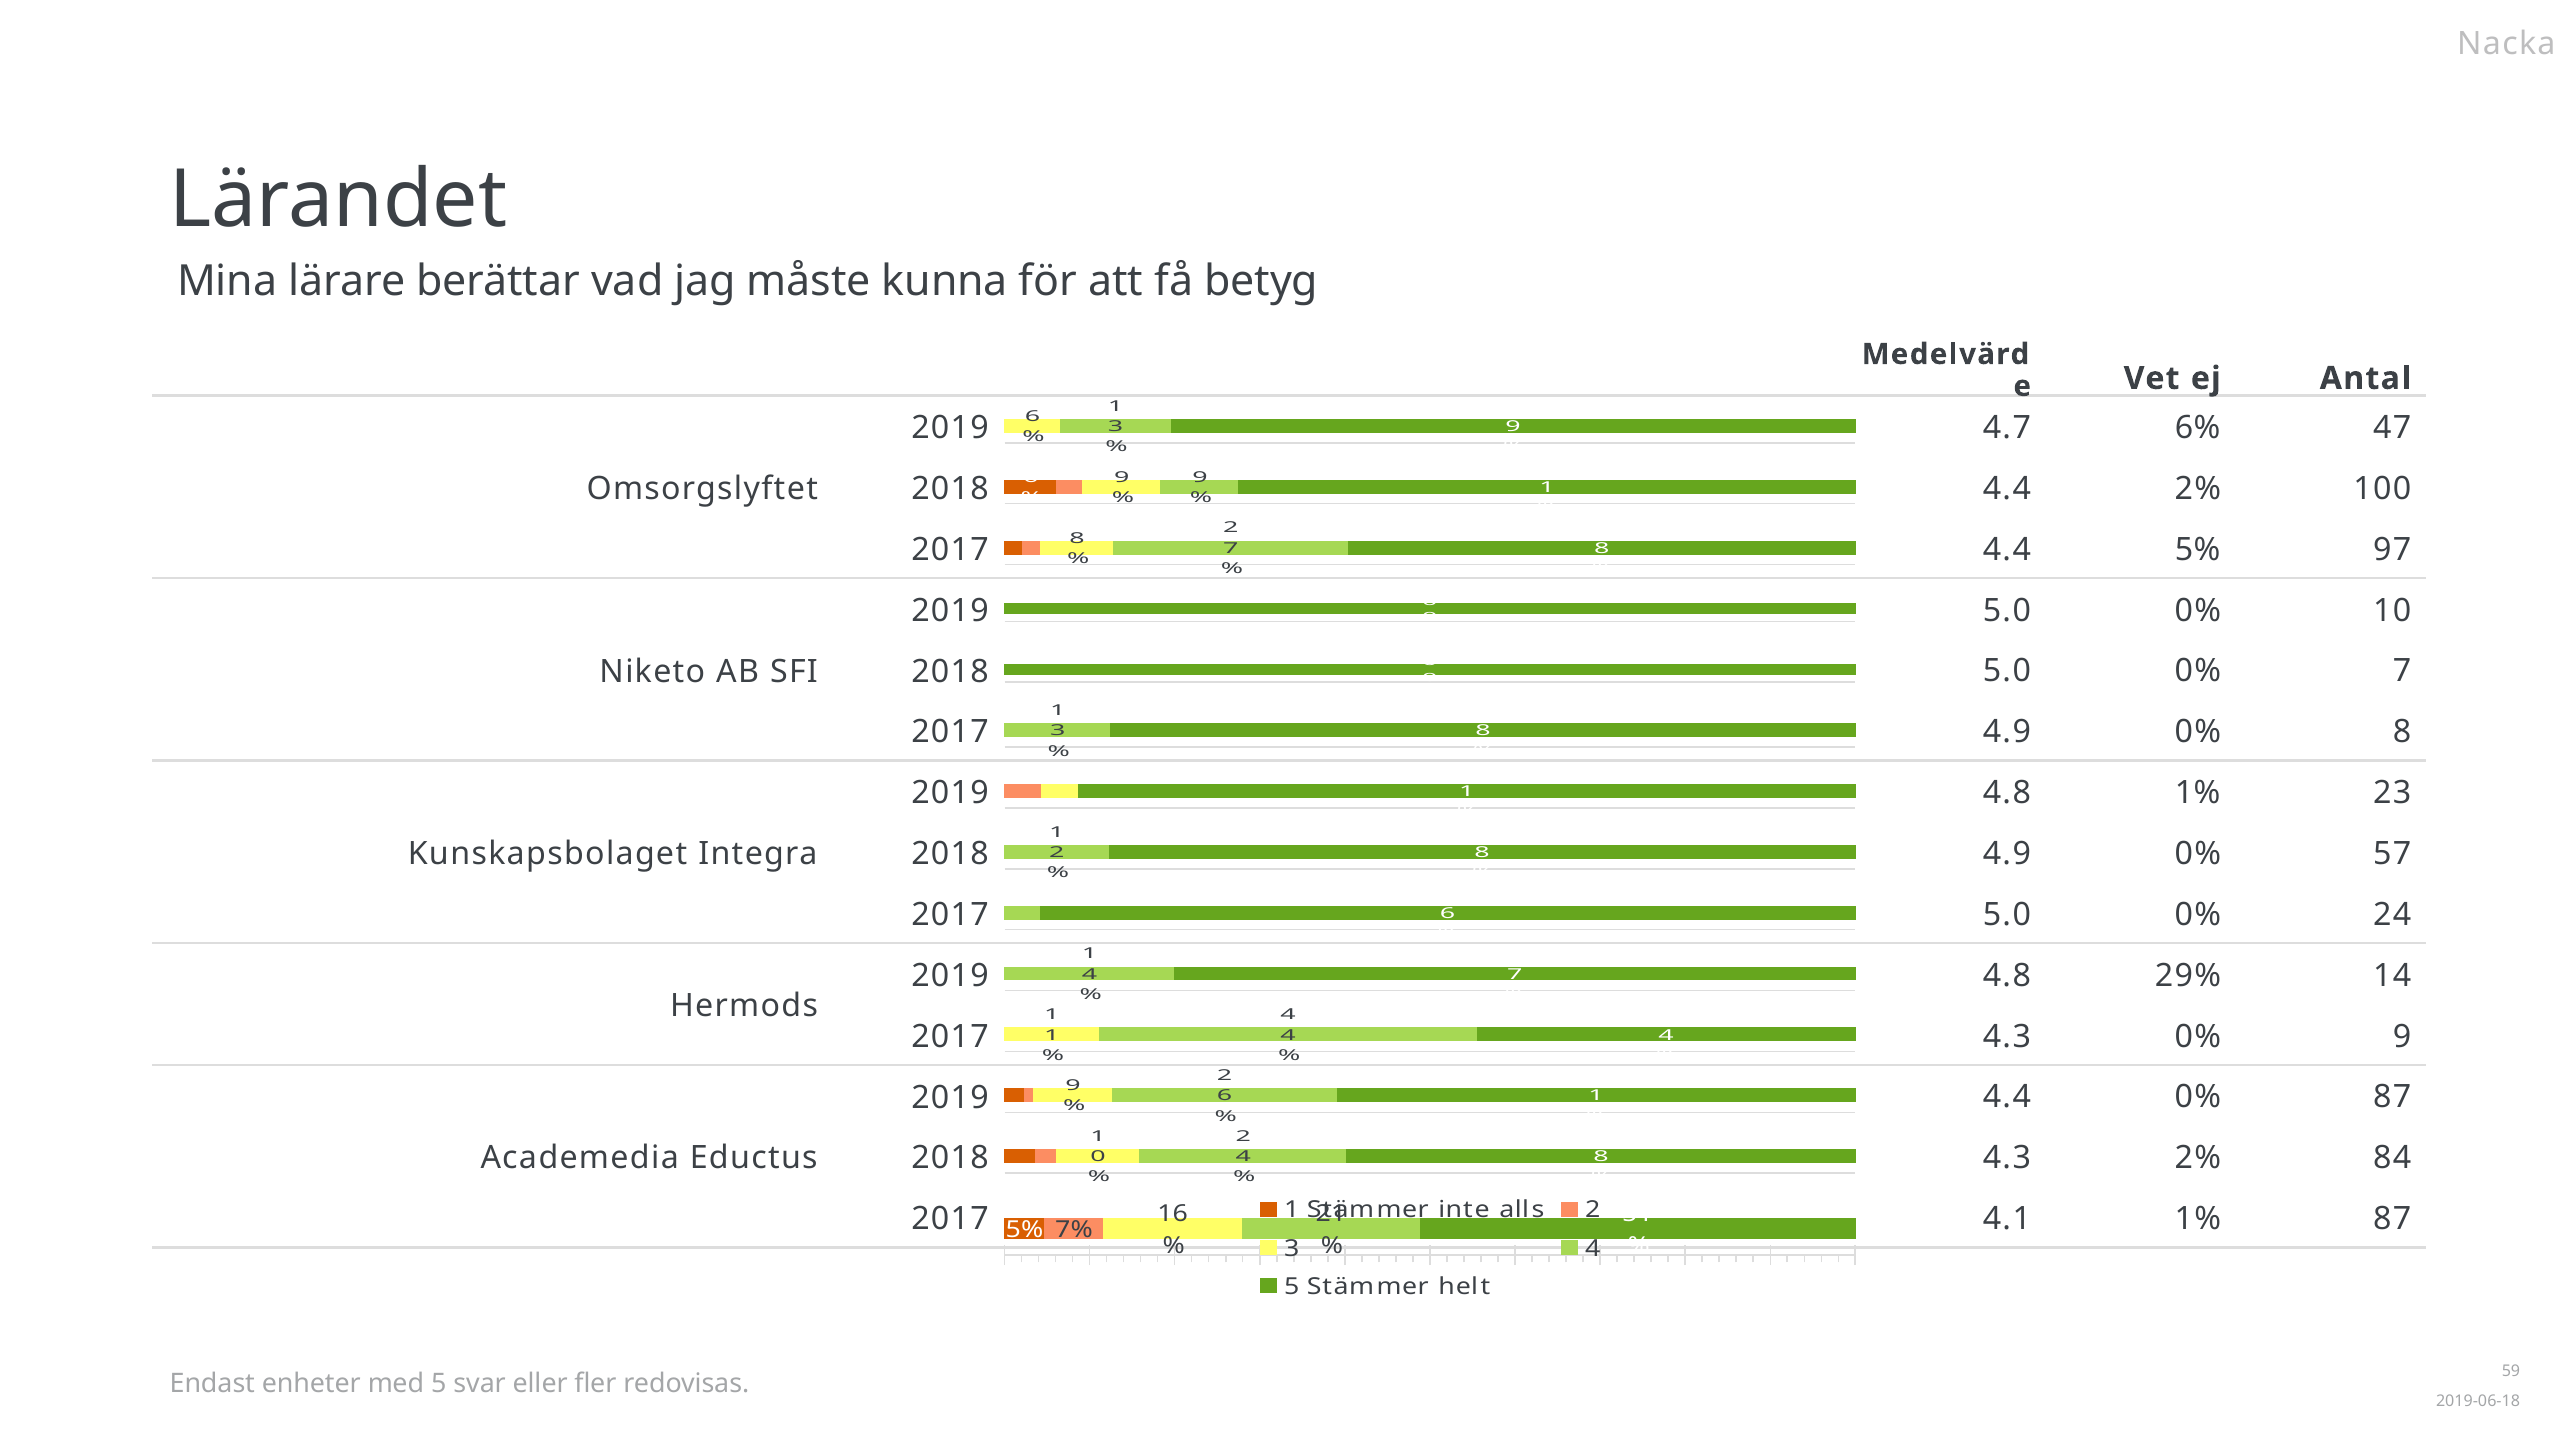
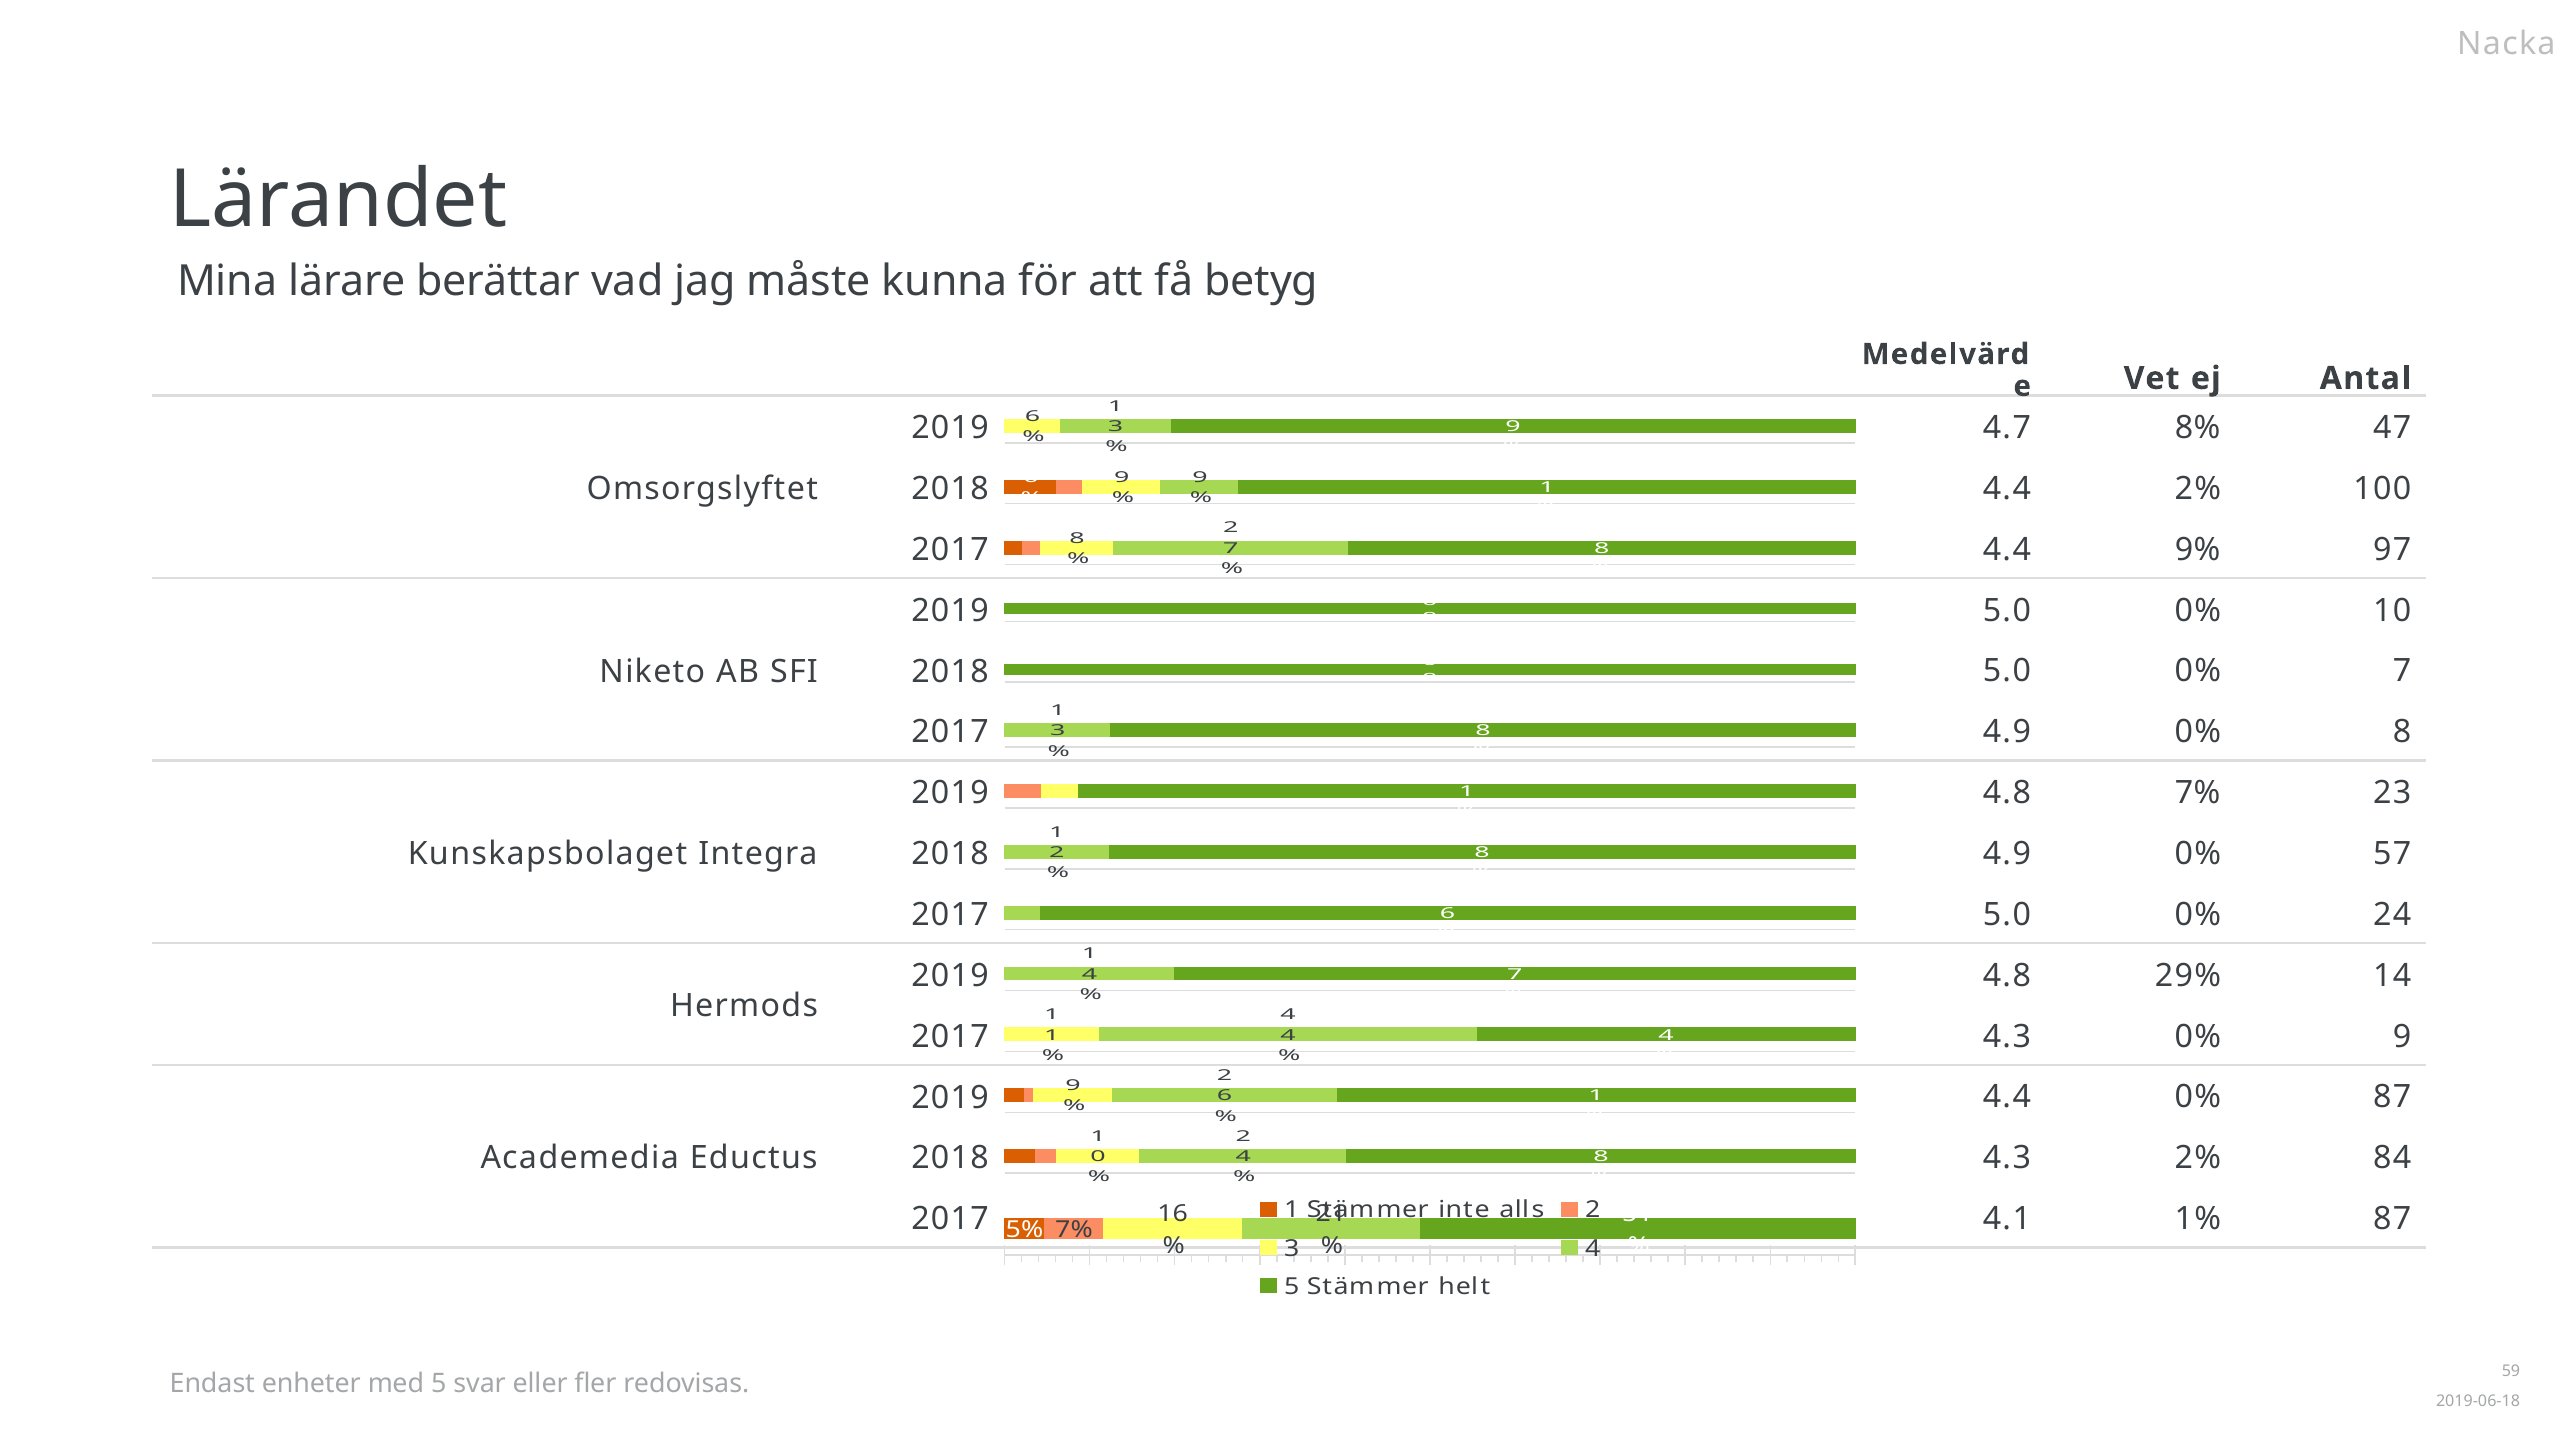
6%: 6% -> 8%
4.4 5%: 5% -> 9%
4.8 1%: 1% -> 7%
